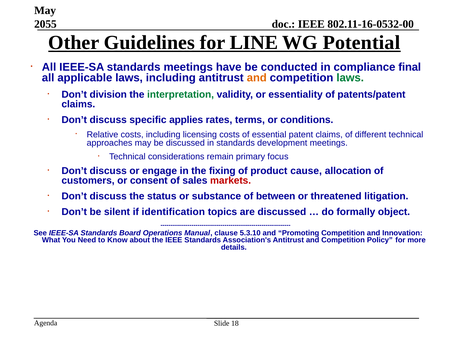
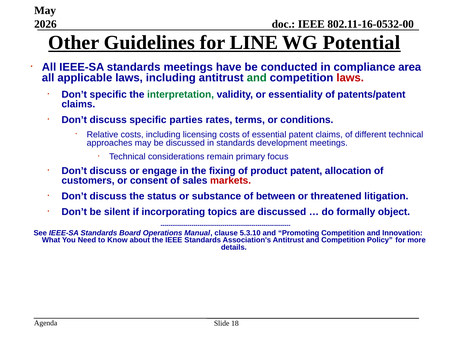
2055: 2055 -> 2026
final: final -> area
and at (257, 78) colour: orange -> green
laws at (350, 78) colour: green -> red
Don’t division: division -> specific
applies: applies -> parties
product cause: cause -> patent
identification: identification -> incorporating
